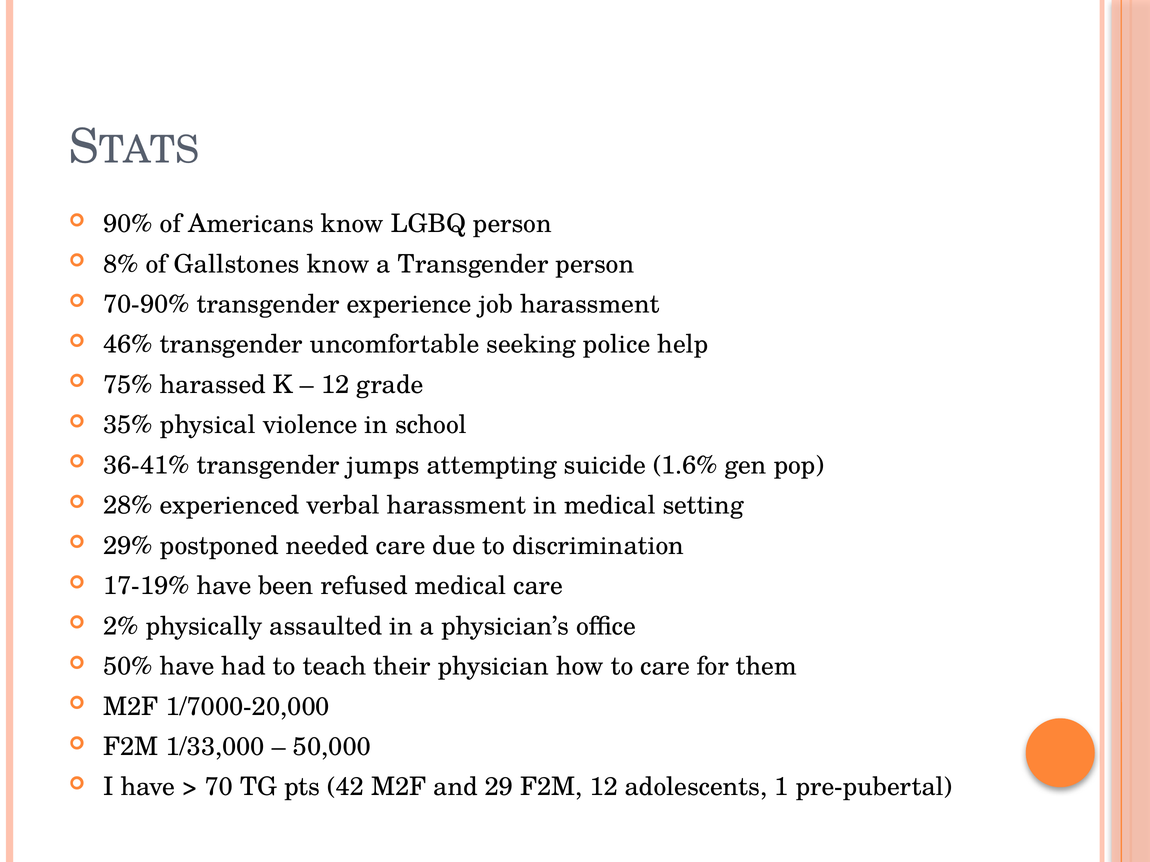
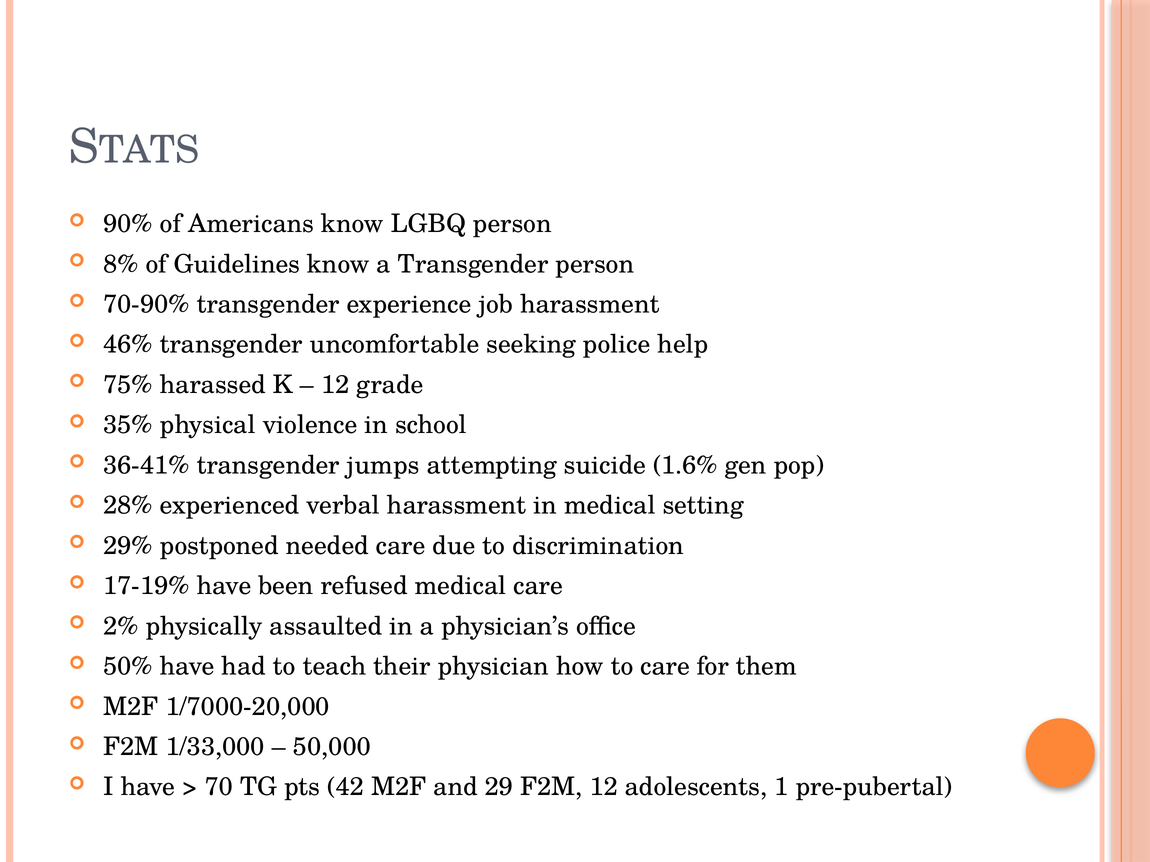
Gallstones: Gallstones -> Guidelines
